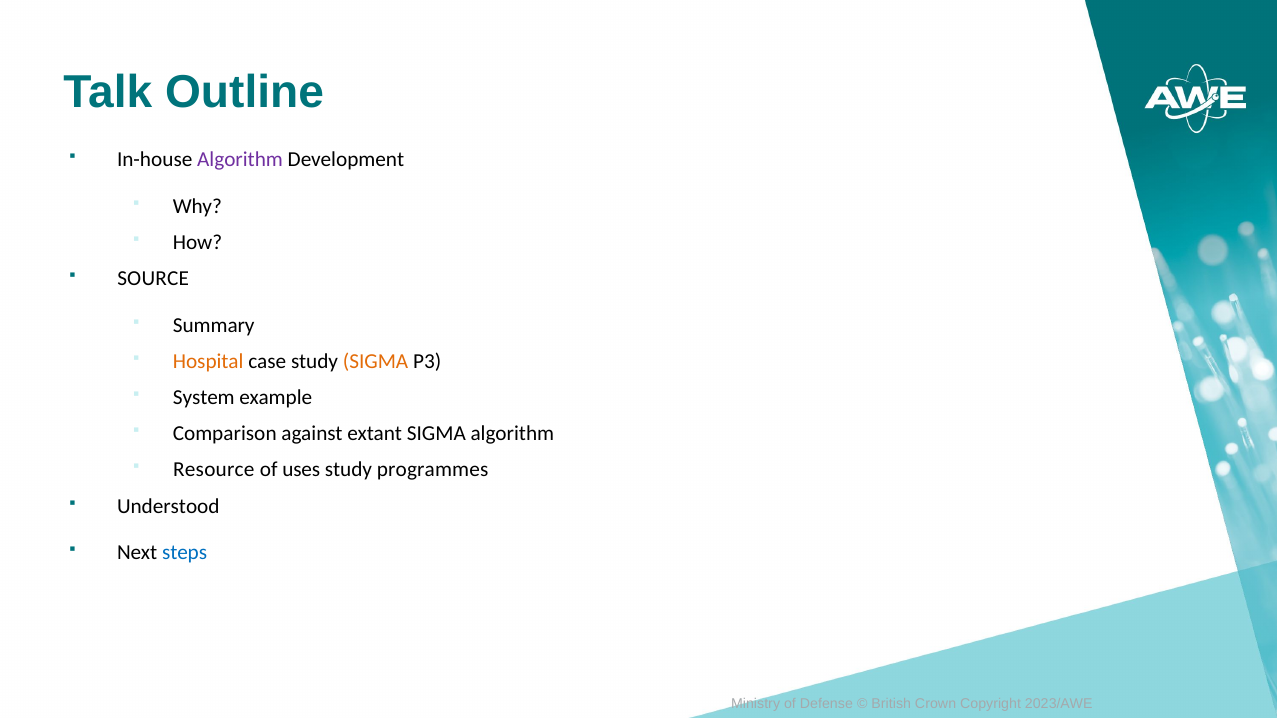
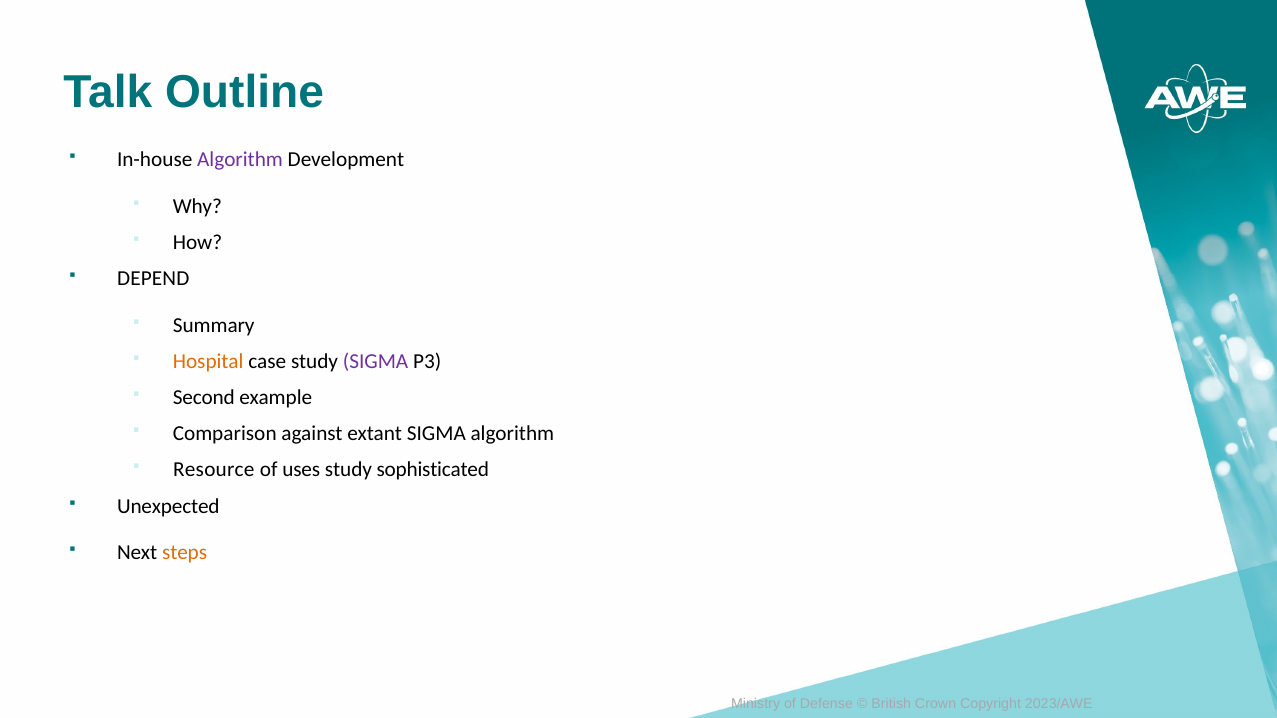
SOURCE: SOURCE -> DEPEND
SIGMA at (376, 362) colour: orange -> purple
System: System -> Second
programmes: programmes -> sophisticated
Understood: Understood -> Unexpected
steps colour: blue -> orange
